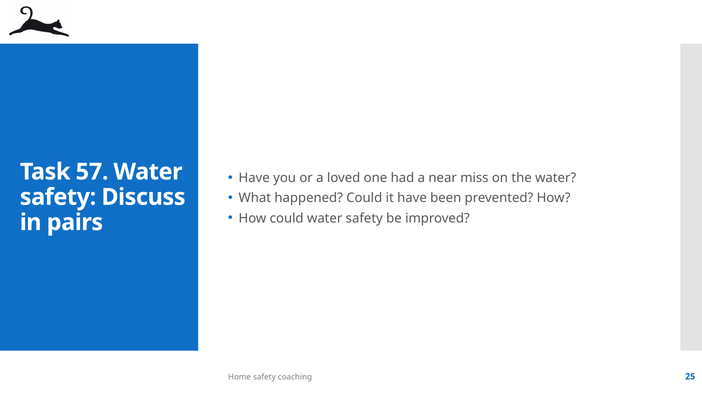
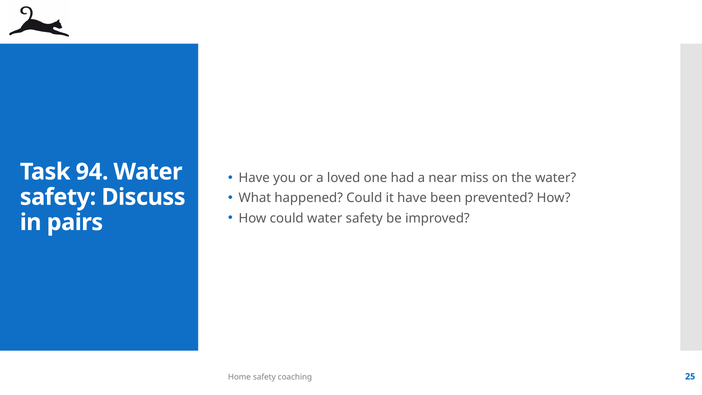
57: 57 -> 94
